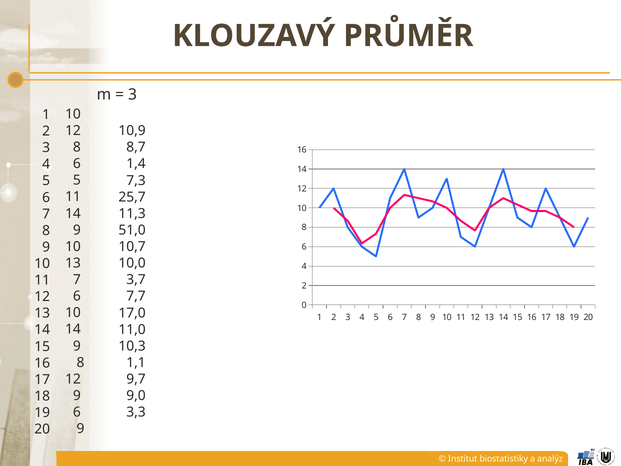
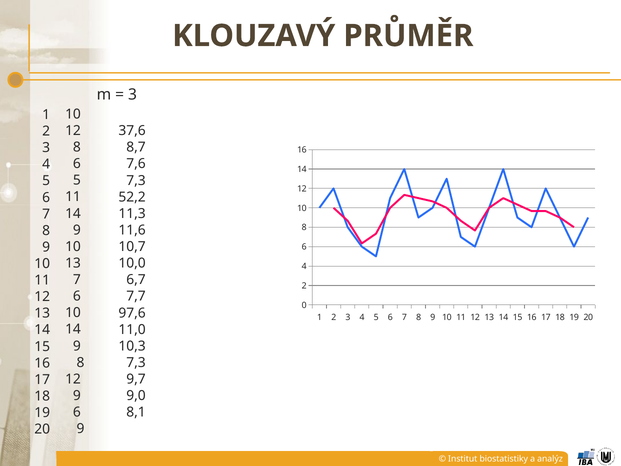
10,9: 10,9 -> 37,6
1,4: 1,4 -> 7,6
25,7: 25,7 -> 52,2
51,0: 51,0 -> 11,6
3,7: 3,7 -> 6,7
17,0: 17,0 -> 97,6
1,1 at (136, 362): 1,1 -> 7,3
3,3: 3,3 -> 8,1
